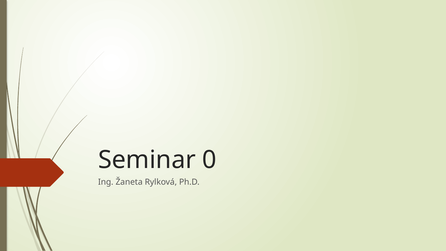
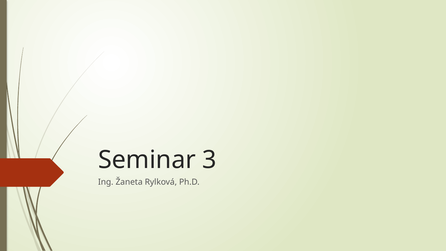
0: 0 -> 3
